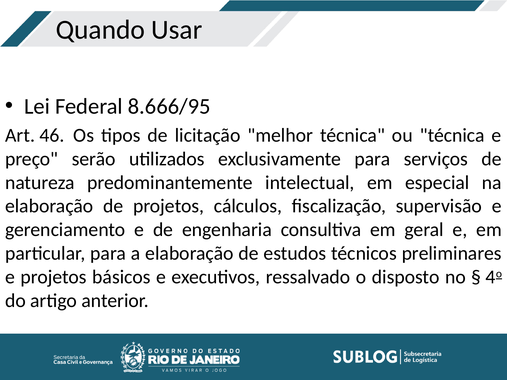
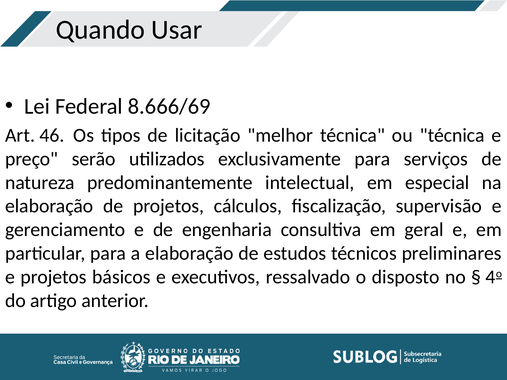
8.666/95: 8.666/95 -> 8.666/69
